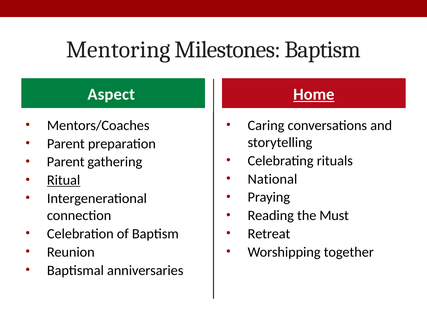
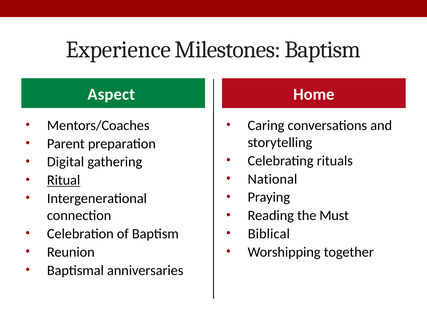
Mentoring: Mentoring -> Experience
Home underline: present -> none
Parent at (66, 162): Parent -> Digital
Retreat: Retreat -> Biblical
